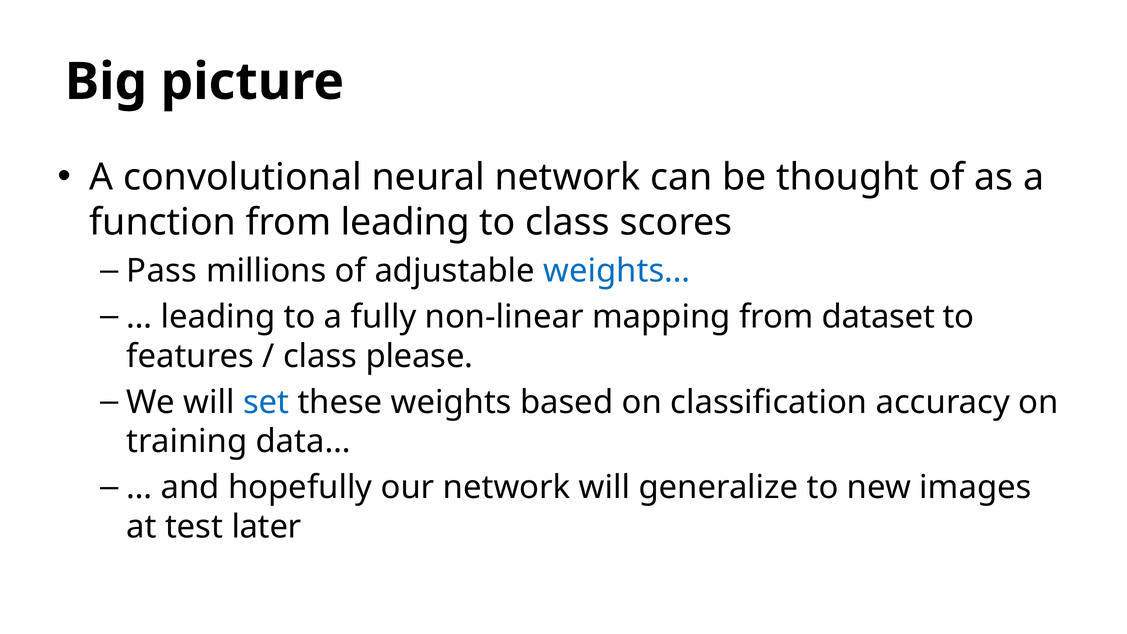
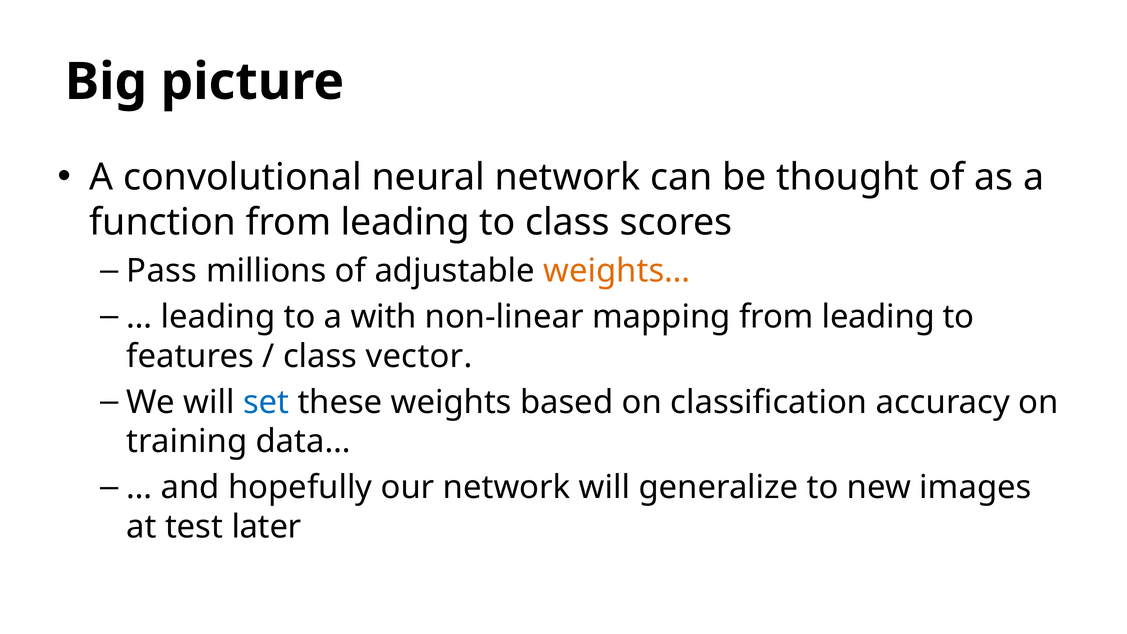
weights… colour: blue -> orange
fully: fully -> with
mapping from dataset: dataset -> leading
please: please -> vector
